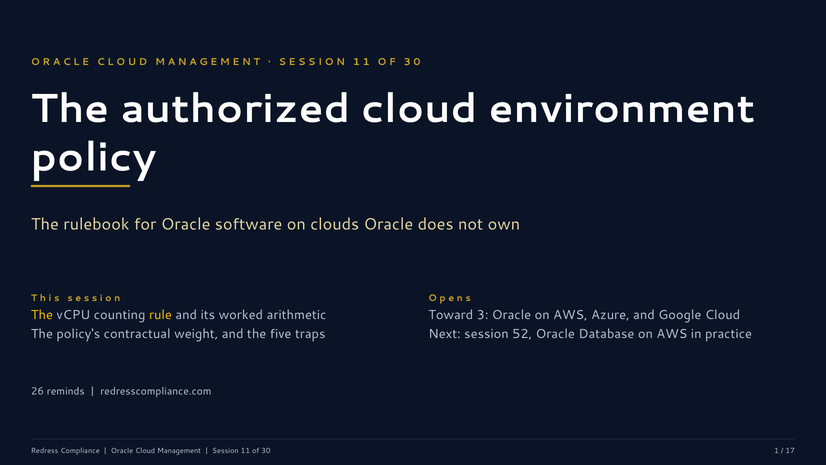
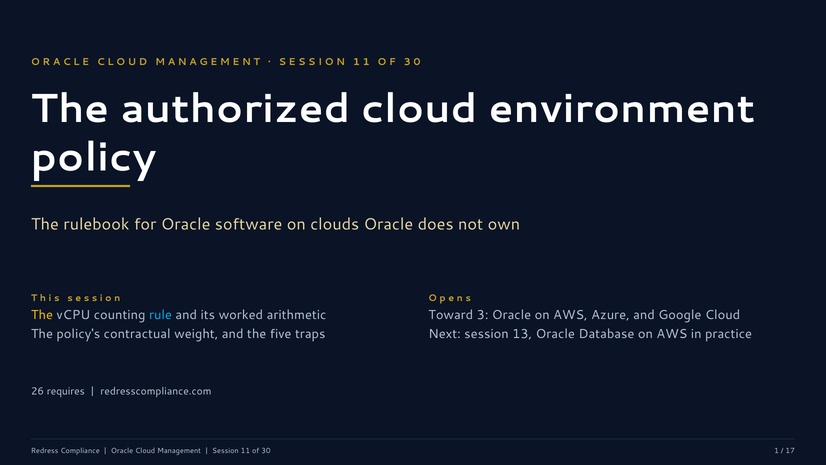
rule colour: yellow -> light blue
52: 52 -> 13
reminds: reminds -> requires
